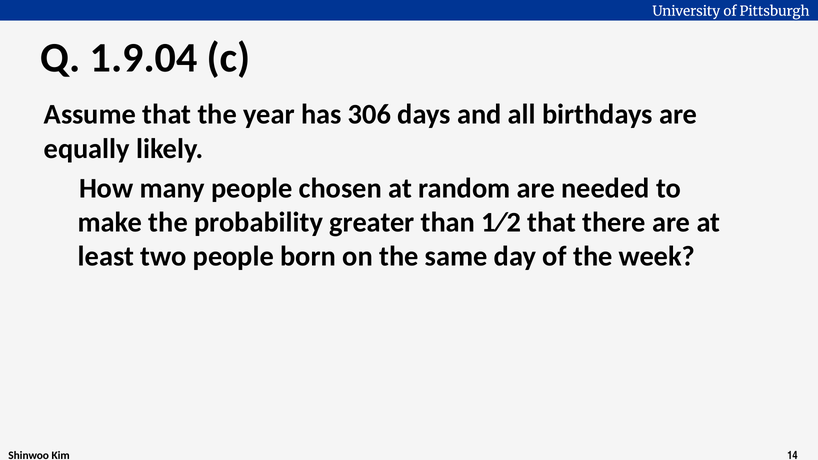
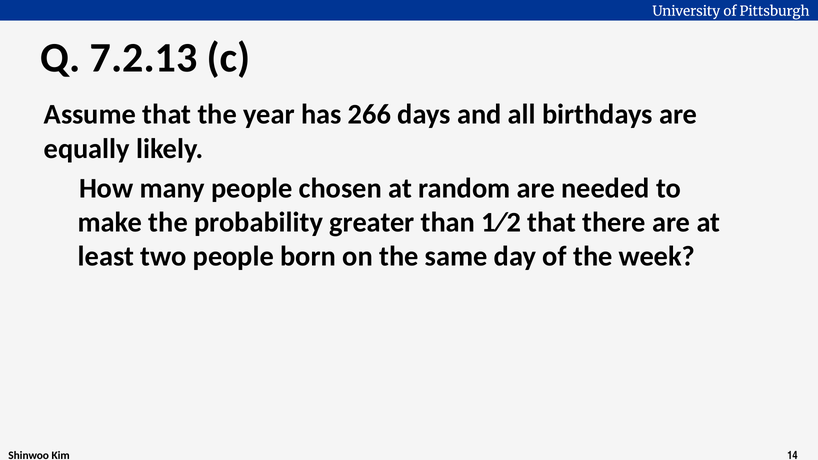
1.9.04: 1.9.04 -> 7.2.13
306: 306 -> 266
